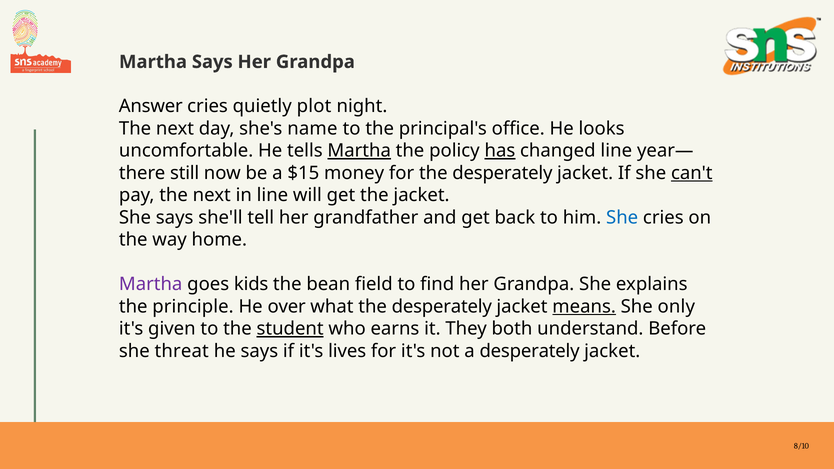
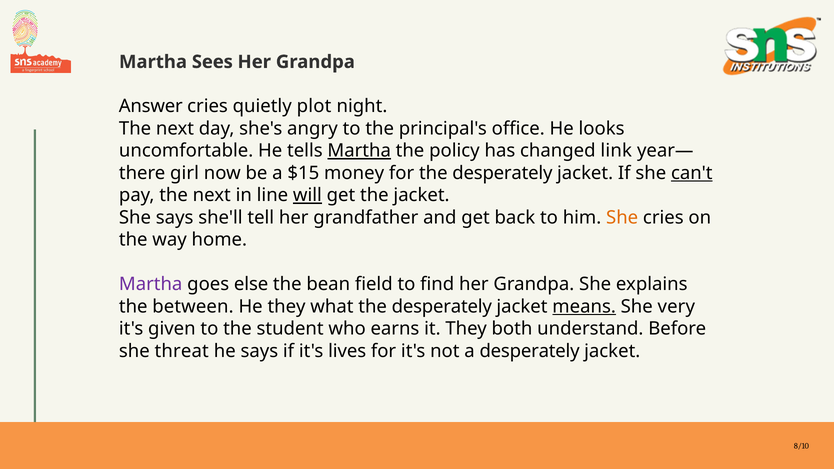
Martha Says: Says -> Sees
name: name -> angry
has underline: present -> none
changed line: line -> link
still: still -> girl
will underline: none -> present
She at (622, 218) colour: blue -> orange
kids: kids -> else
principle: principle -> between
He over: over -> they
only: only -> very
student underline: present -> none
